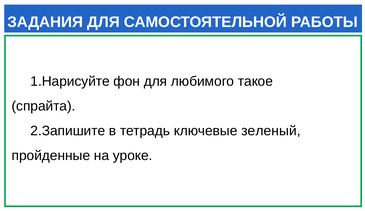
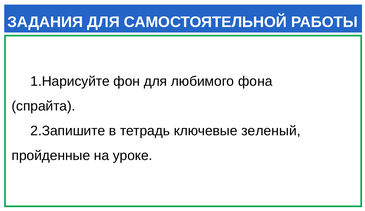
такое: такое -> фона
